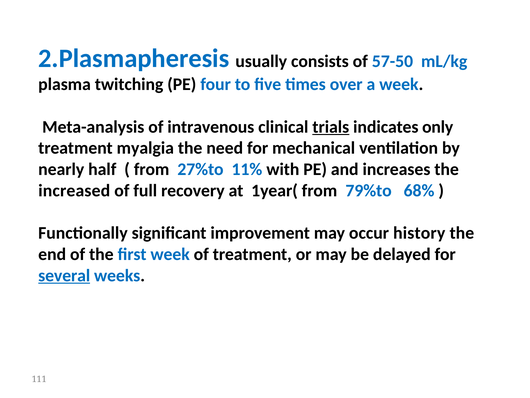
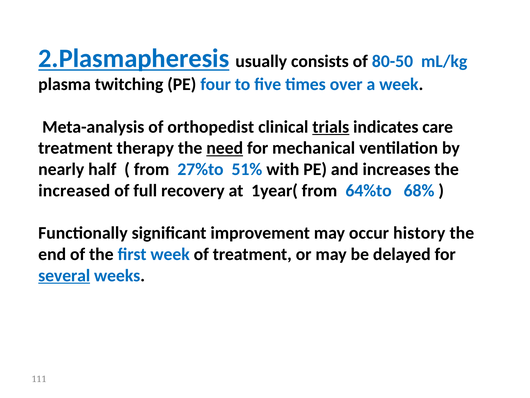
2.Plasmapheresis underline: none -> present
57-50: 57-50 -> 80-50
intravenous: intravenous -> orthopedist
only: only -> care
myalgia: myalgia -> therapy
need underline: none -> present
11%: 11% -> 51%
79%to: 79%to -> 64%to
